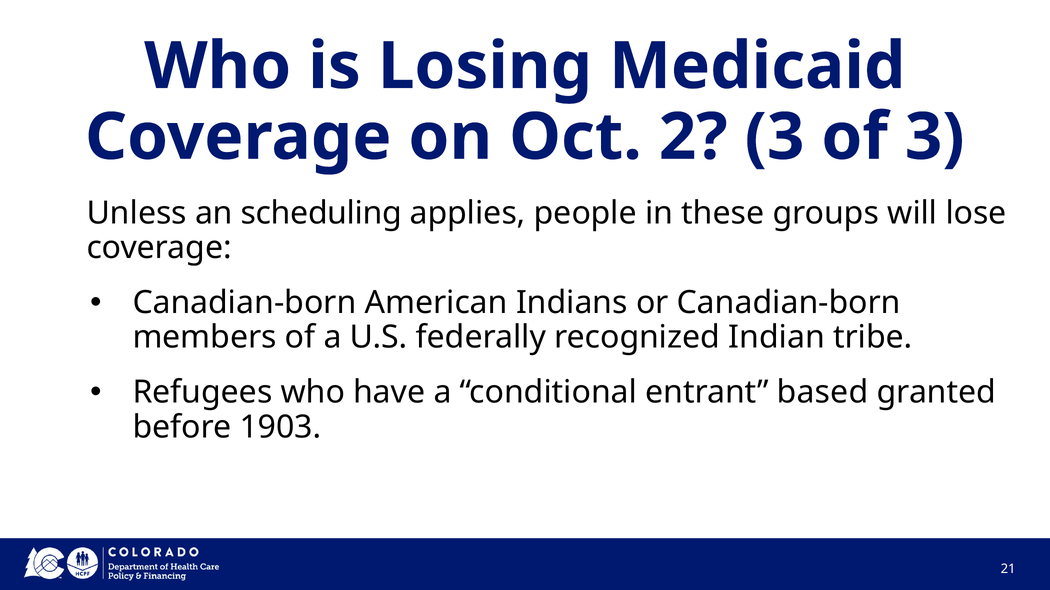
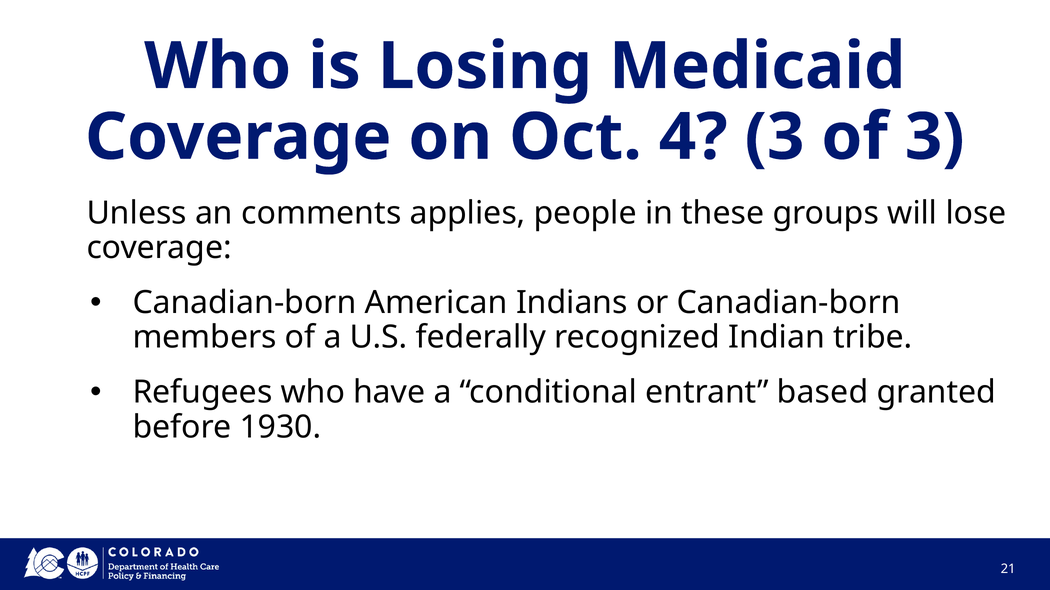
2: 2 -> 4
scheduling: scheduling -> comments
1903: 1903 -> 1930
